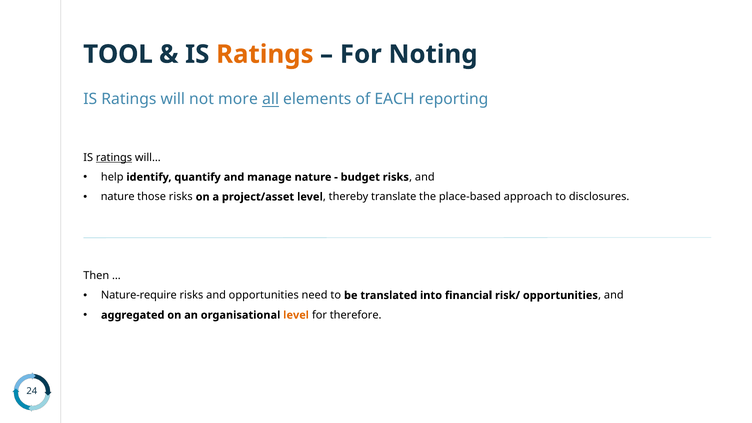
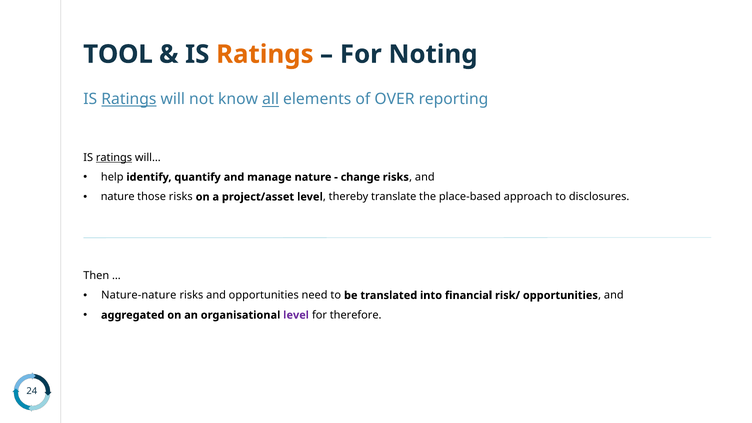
Ratings at (129, 99) underline: none -> present
more: more -> know
EACH: EACH -> OVER
budget: budget -> change
Nature-require: Nature-require -> Nature-nature
level at (296, 315) colour: orange -> purple
